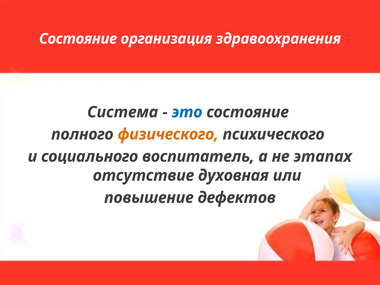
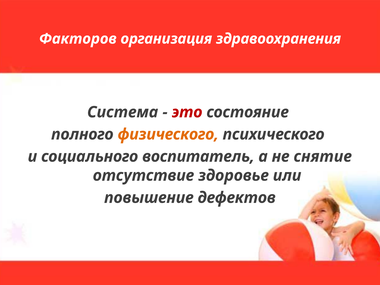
Состояние at (78, 39): Состояние -> Факторов
это colour: blue -> red
этапах: этапах -> снятие
духовная: духовная -> здоровье
